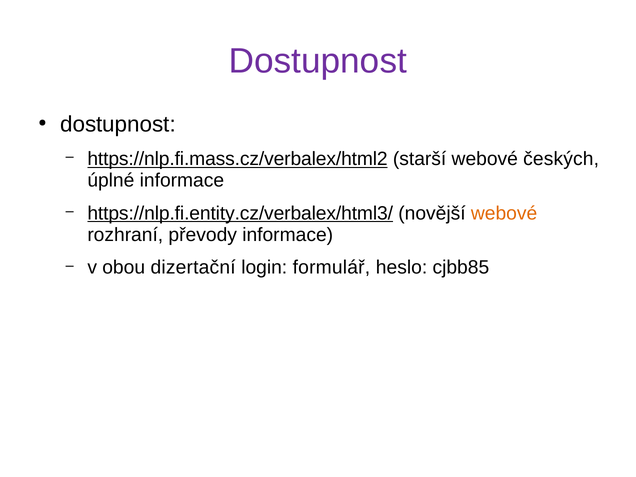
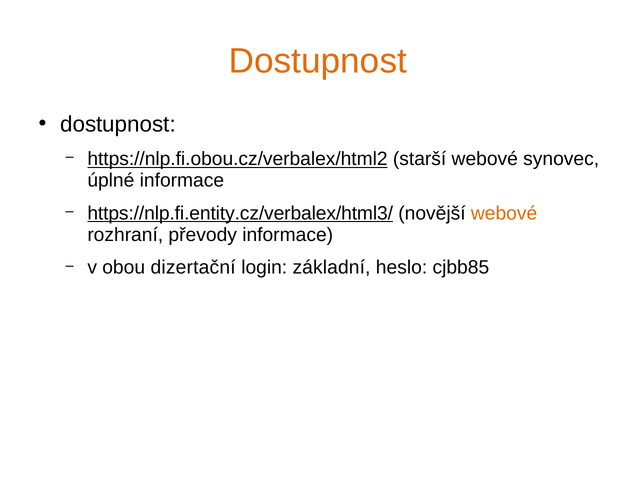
Dostupnost at (318, 61) colour: purple -> orange
https://nlp.fi.mass.cz/verbalex/html2: https://nlp.fi.mass.cz/verbalex/html2 -> https://nlp.fi.obou.cz/verbalex/html2
českých: českých -> synovec
formulář: formulář -> základní
